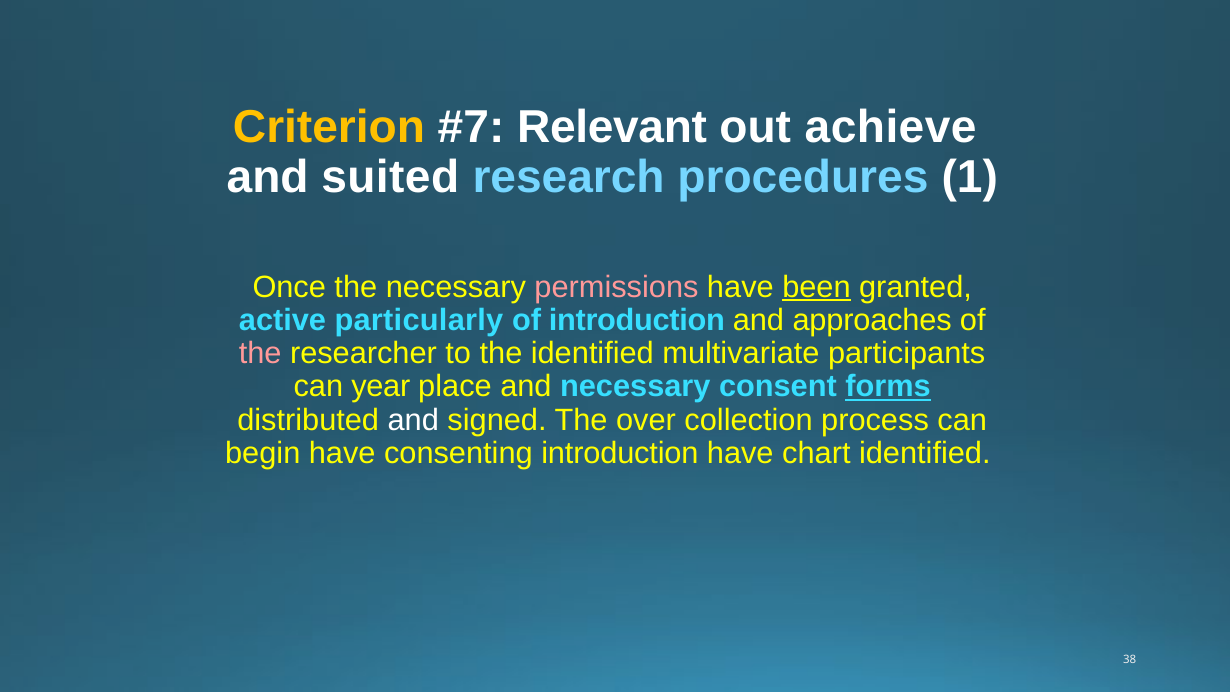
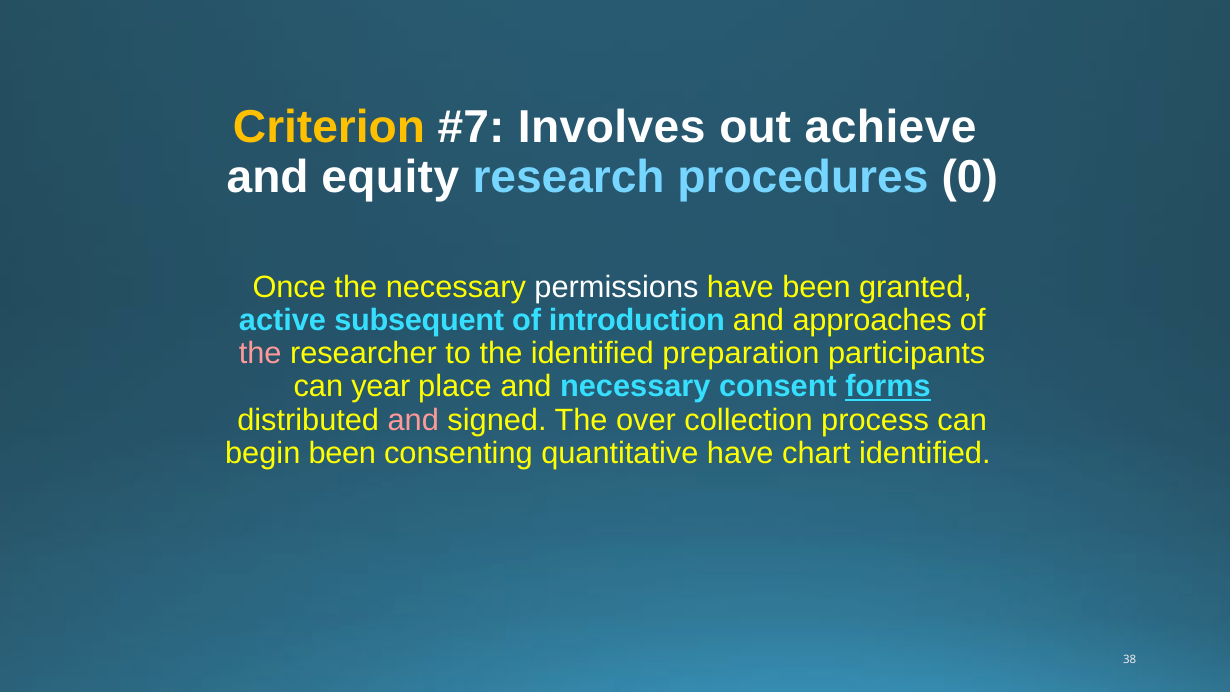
Relevant: Relevant -> Involves
suited: suited -> equity
1: 1 -> 0
permissions colour: pink -> white
been at (816, 287) underline: present -> none
particularly: particularly -> subsequent
multivariate: multivariate -> preparation
and at (413, 420) colour: white -> pink
begin have: have -> been
consenting introduction: introduction -> quantitative
